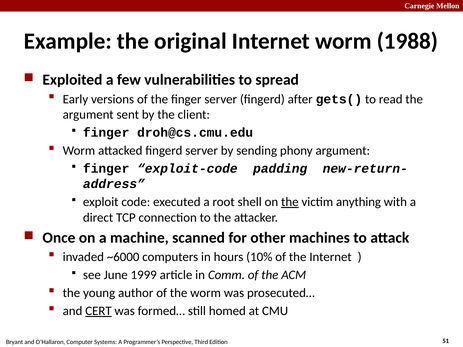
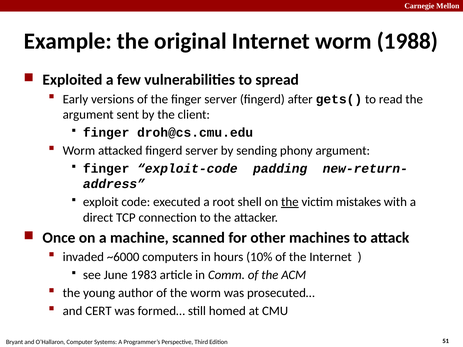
anything: anything -> mistakes
1999: 1999 -> 1983
CERT underline: present -> none
